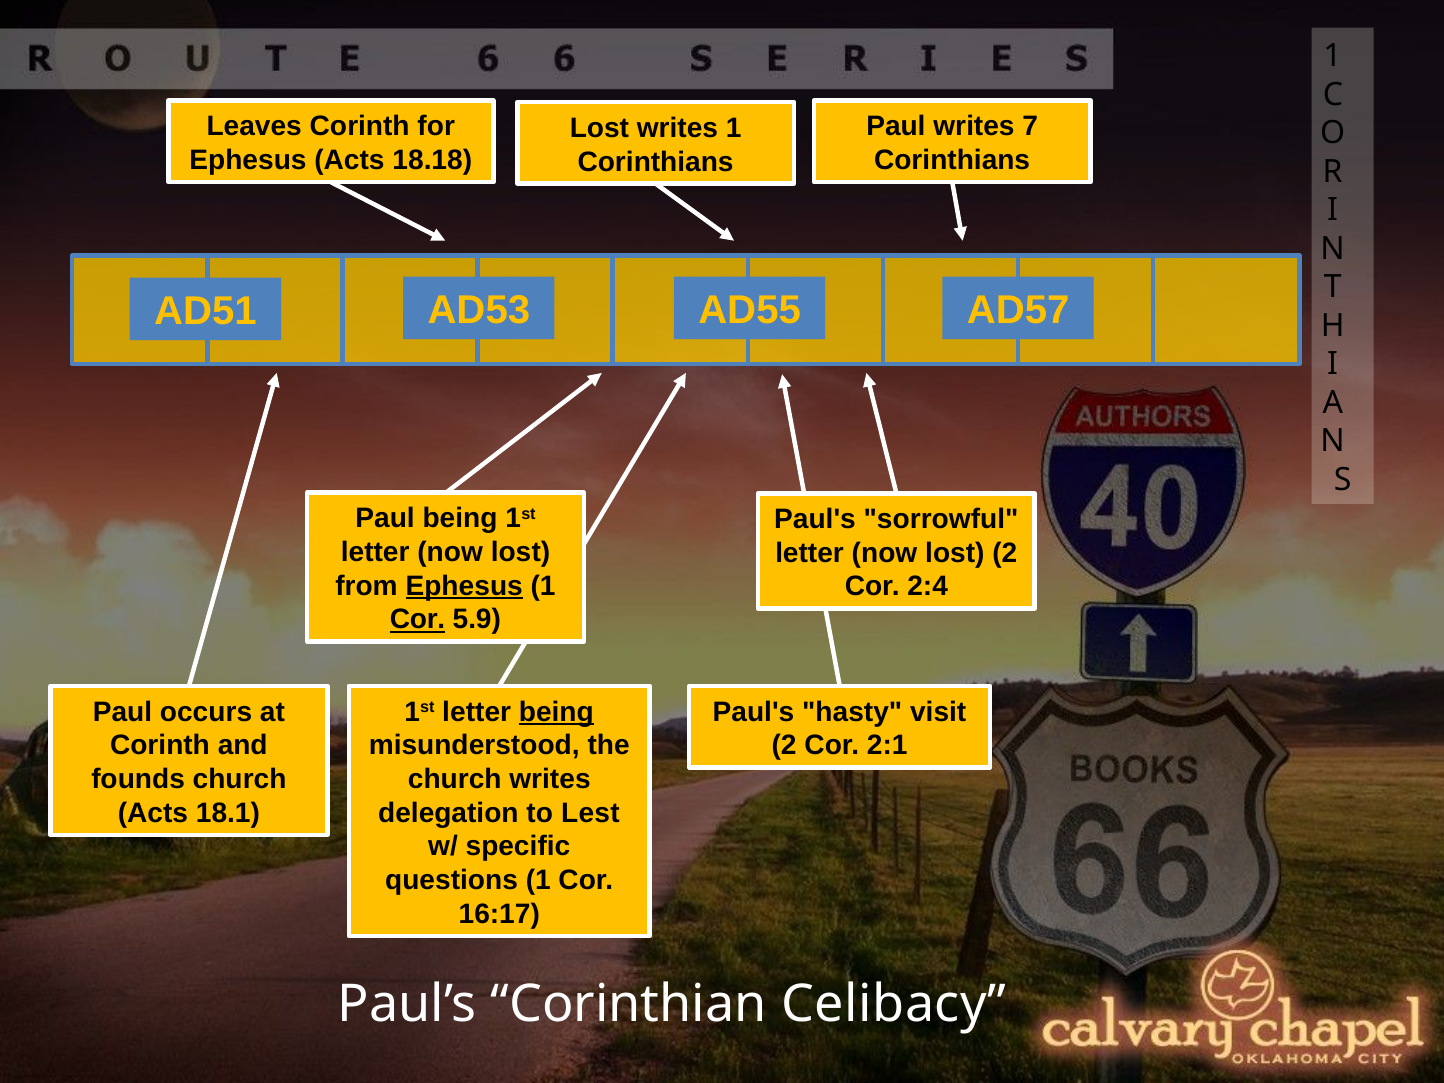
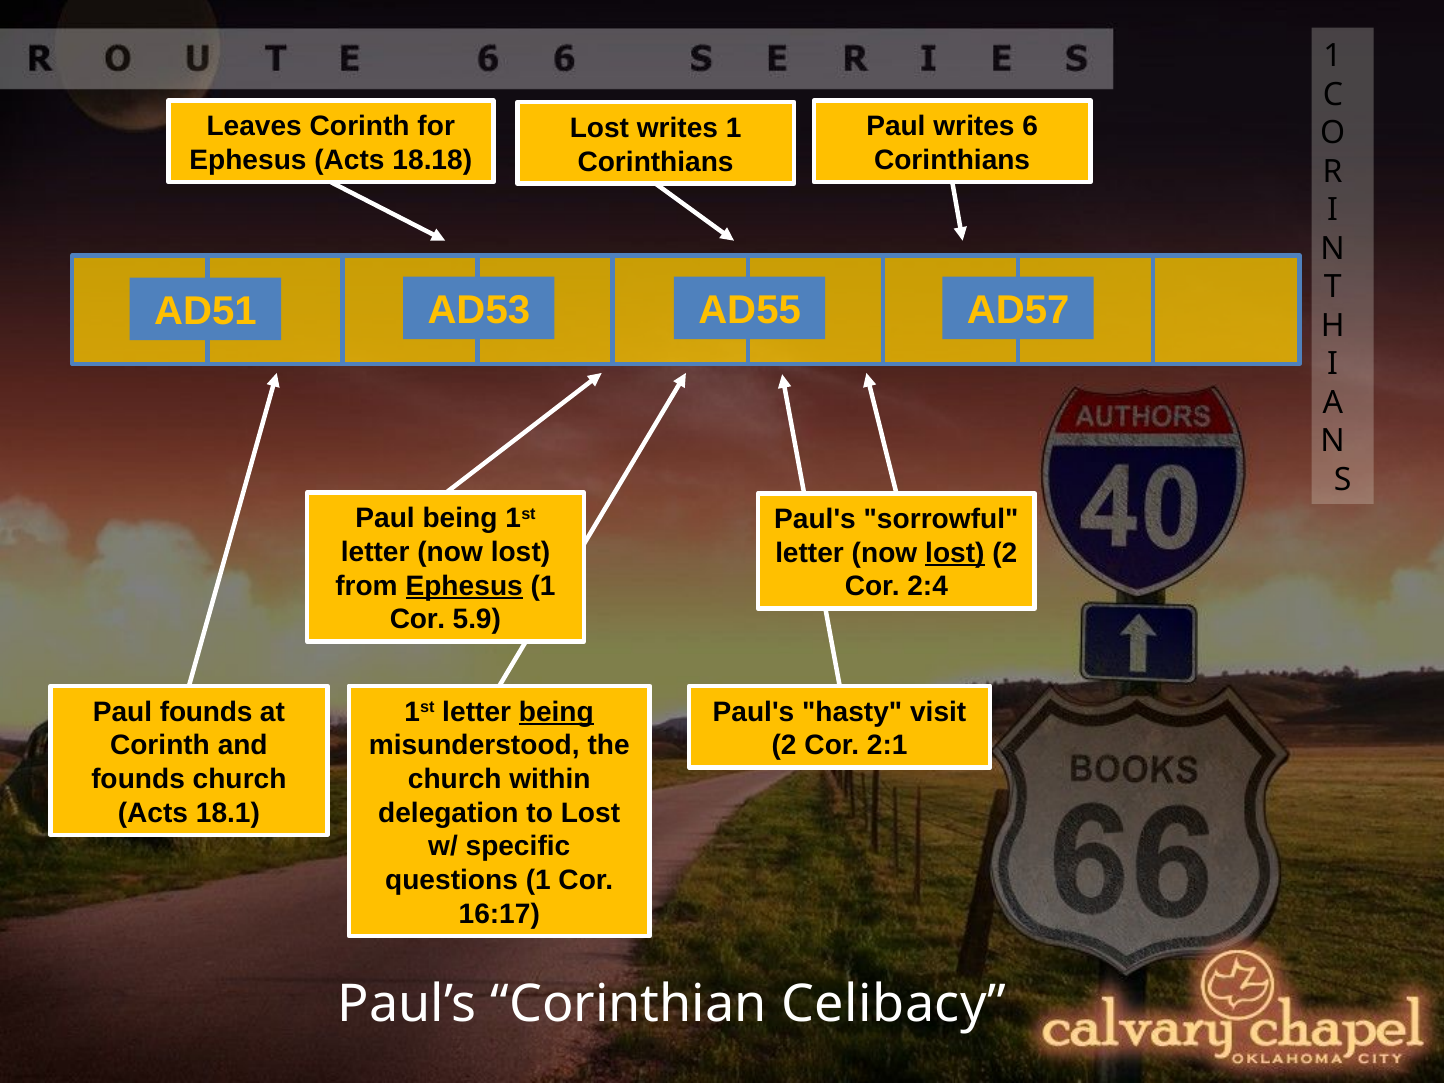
7: 7 -> 6
lost at (955, 553) underline: none -> present
Cor at (418, 620) underline: present -> none
Paul occurs: occurs -> founds
church writes: writes -> within
to Lest: Lest -> Lost
